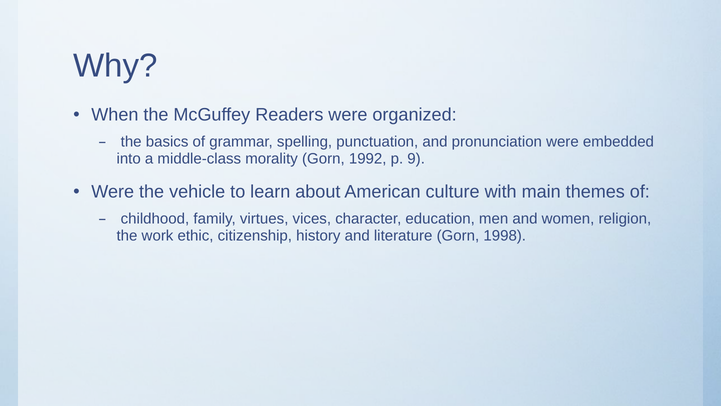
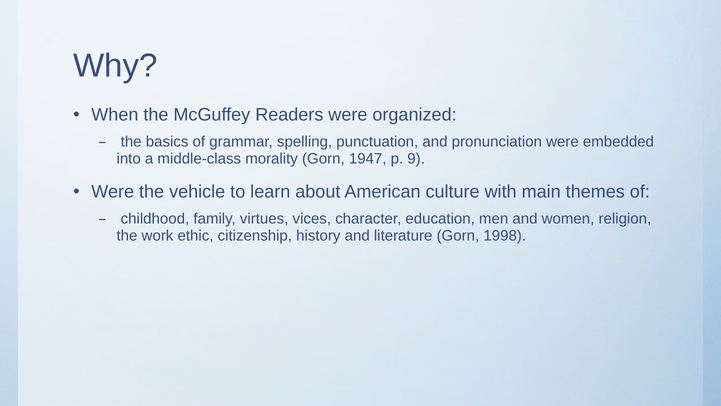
1992: 1992 -> 1947
